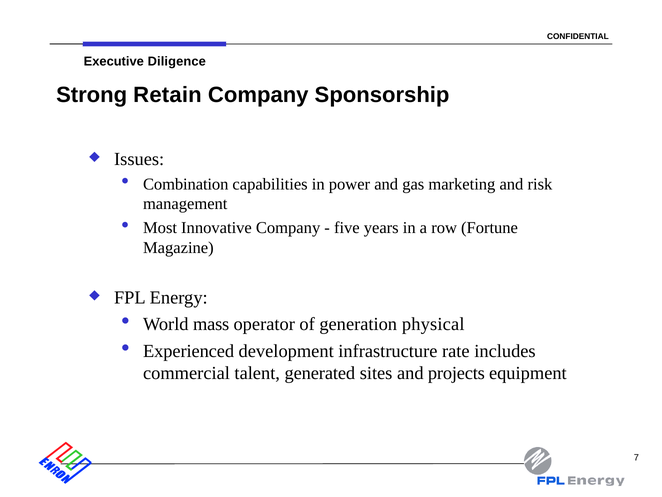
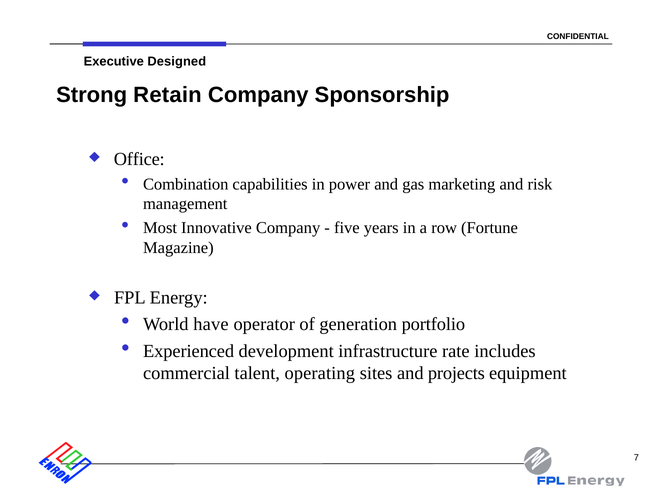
Diligence: Diligence -> Designed
Issues: Issues -> Office
mass: mass -> have
physical: physical -> portfolio
generated: generated -> operating
